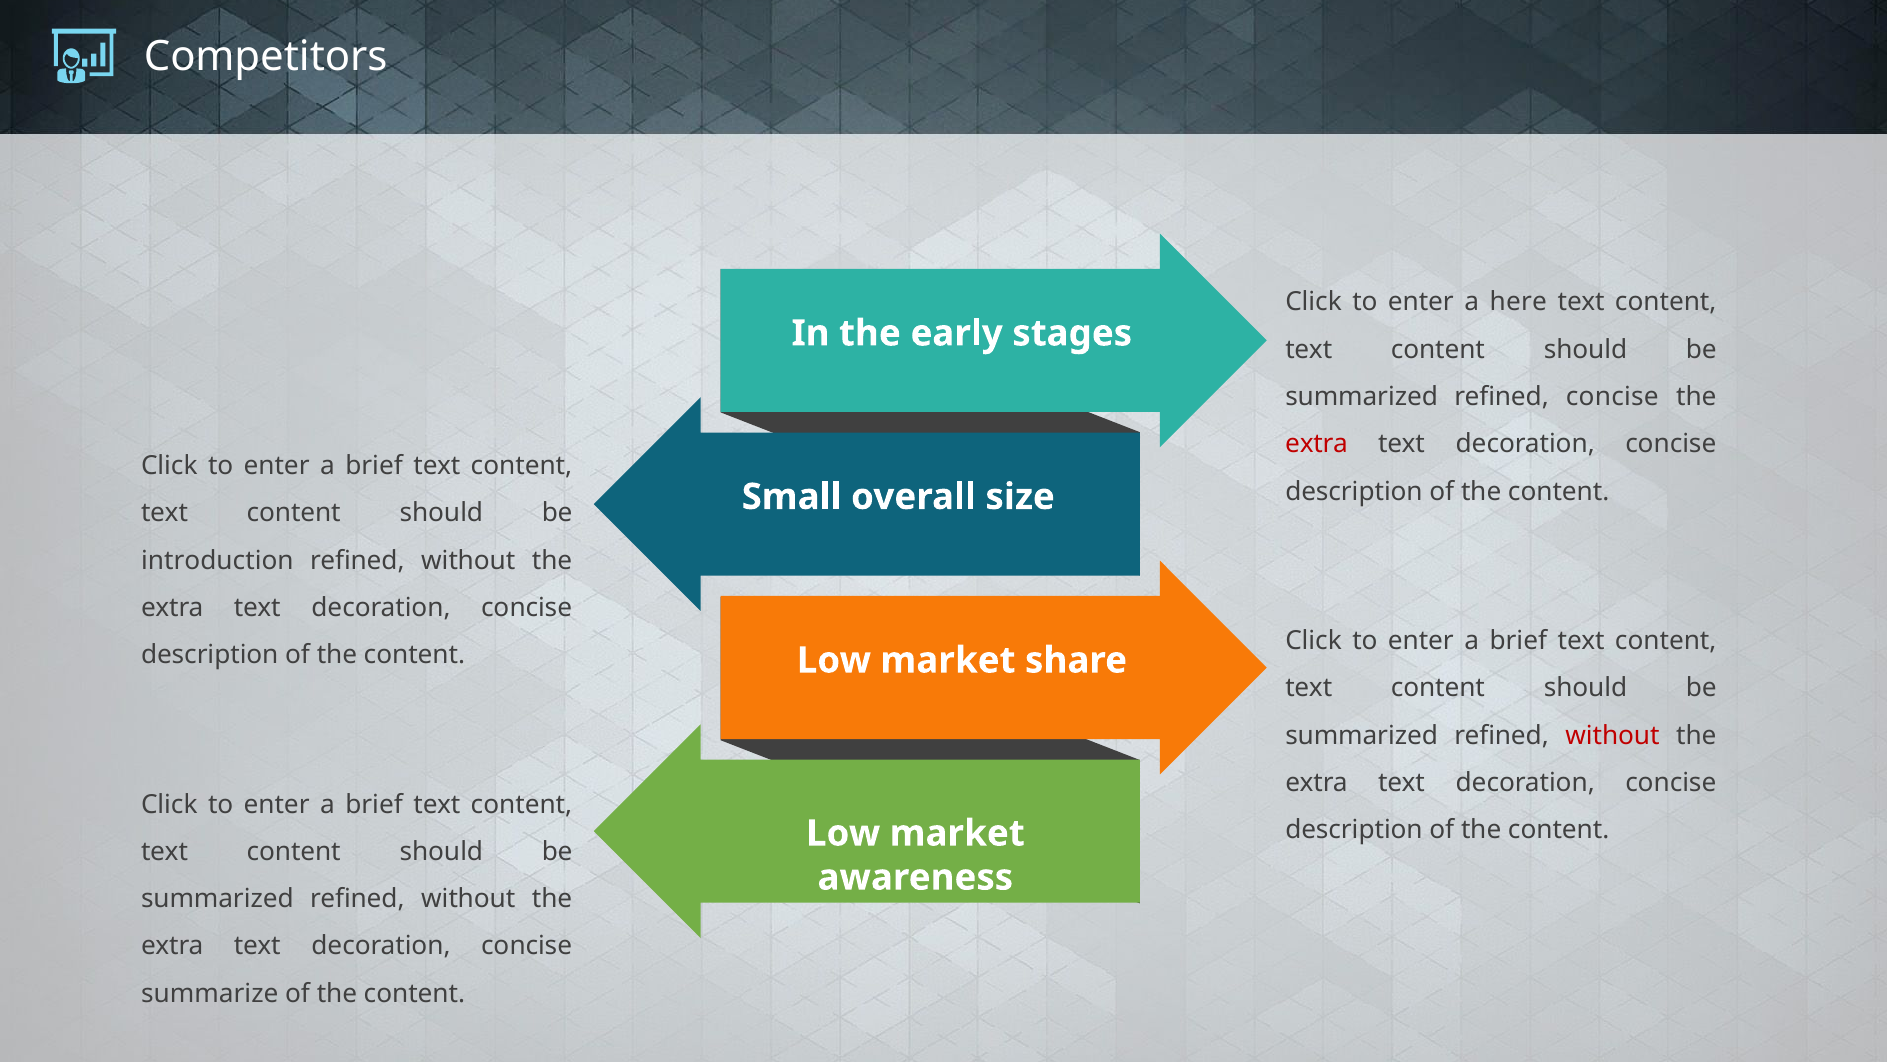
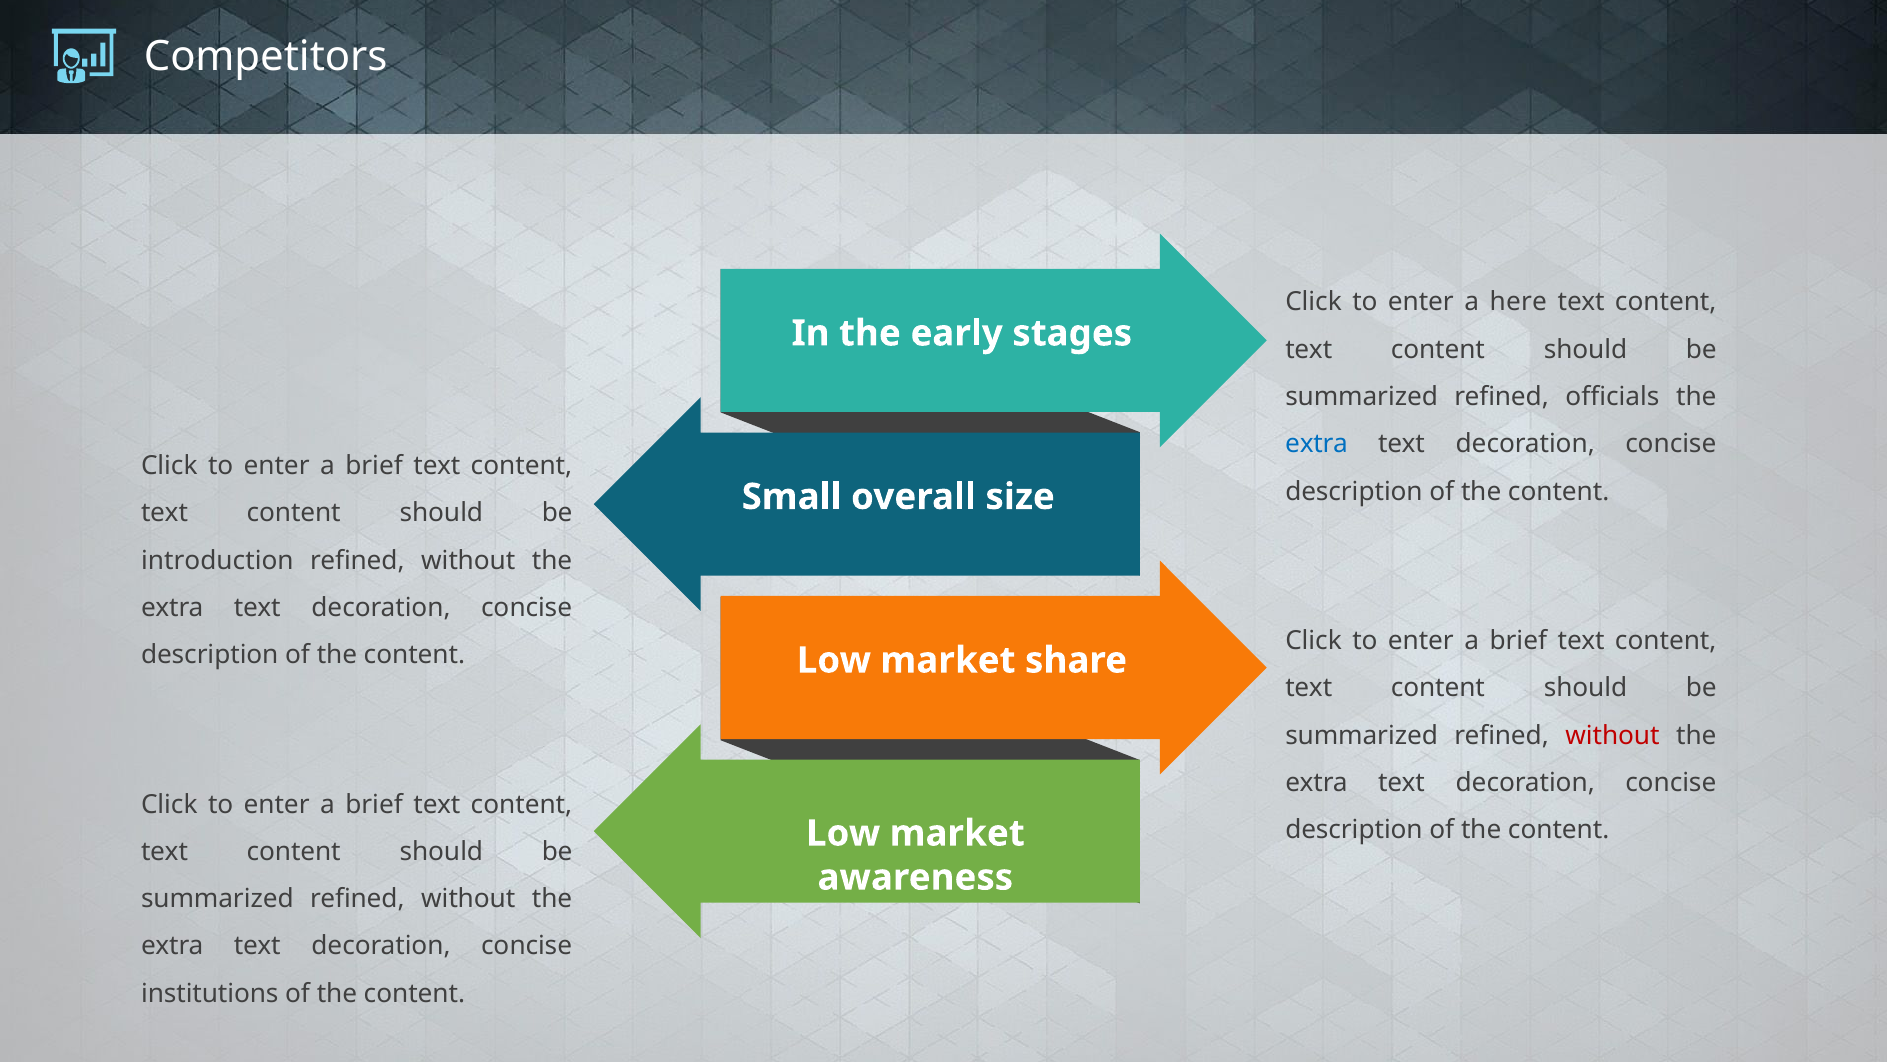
refined concise: concise -> officials
extra at (1317, 444) colour: red -> blue
summarize: summarize -> institutions
